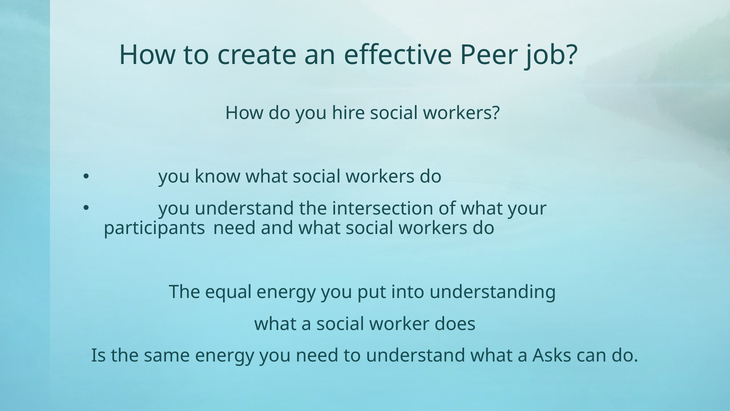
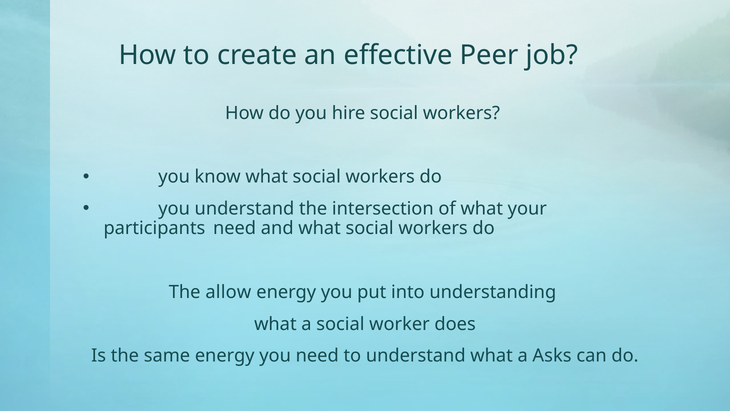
equal: equal -> allow
